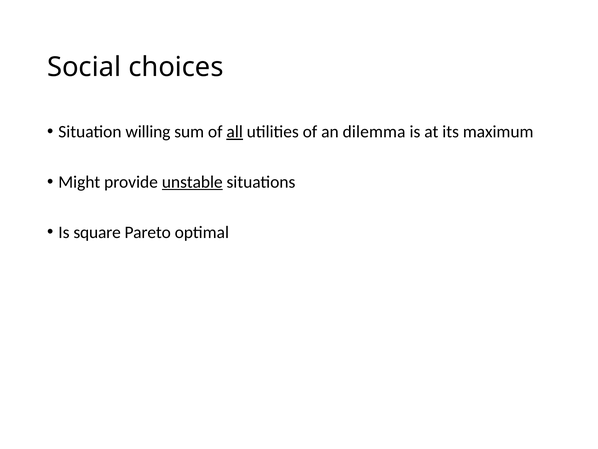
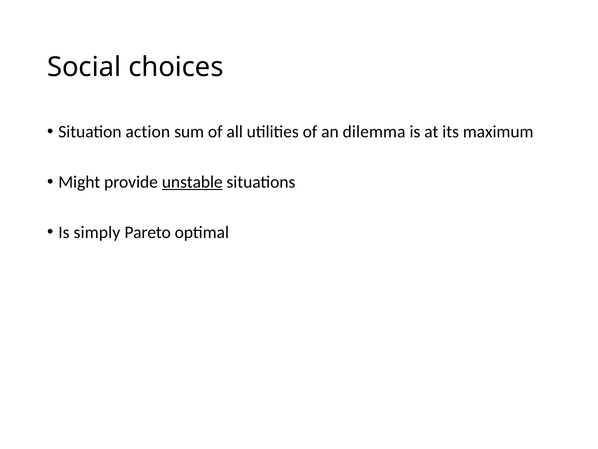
willing: willing -> action
all underline: present -> none
square: square -> simply
